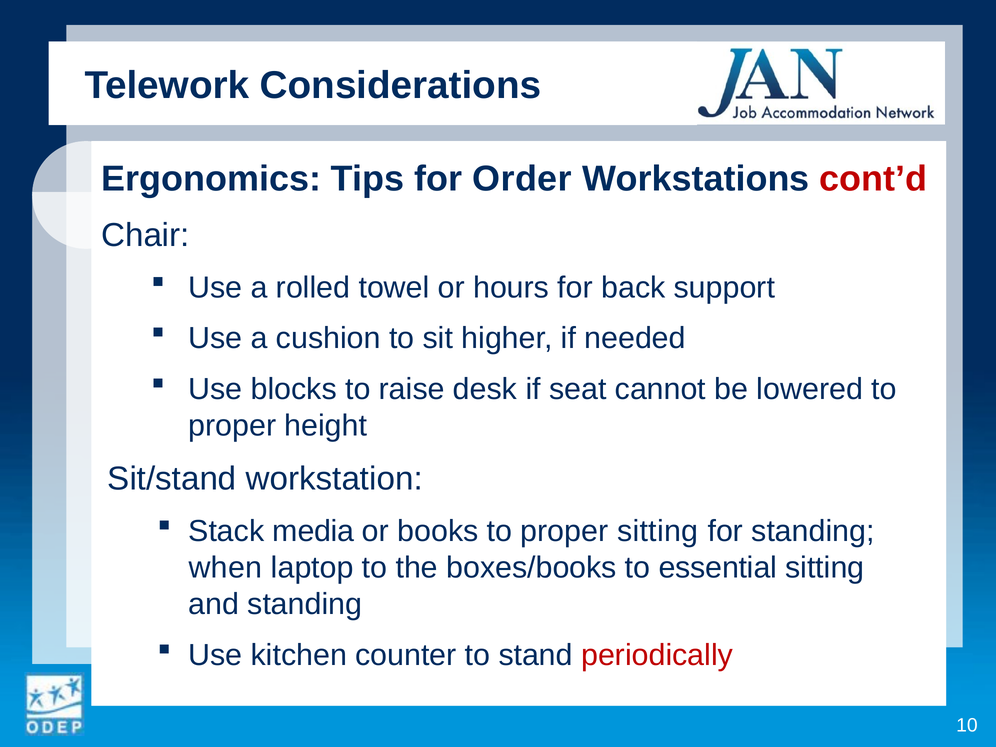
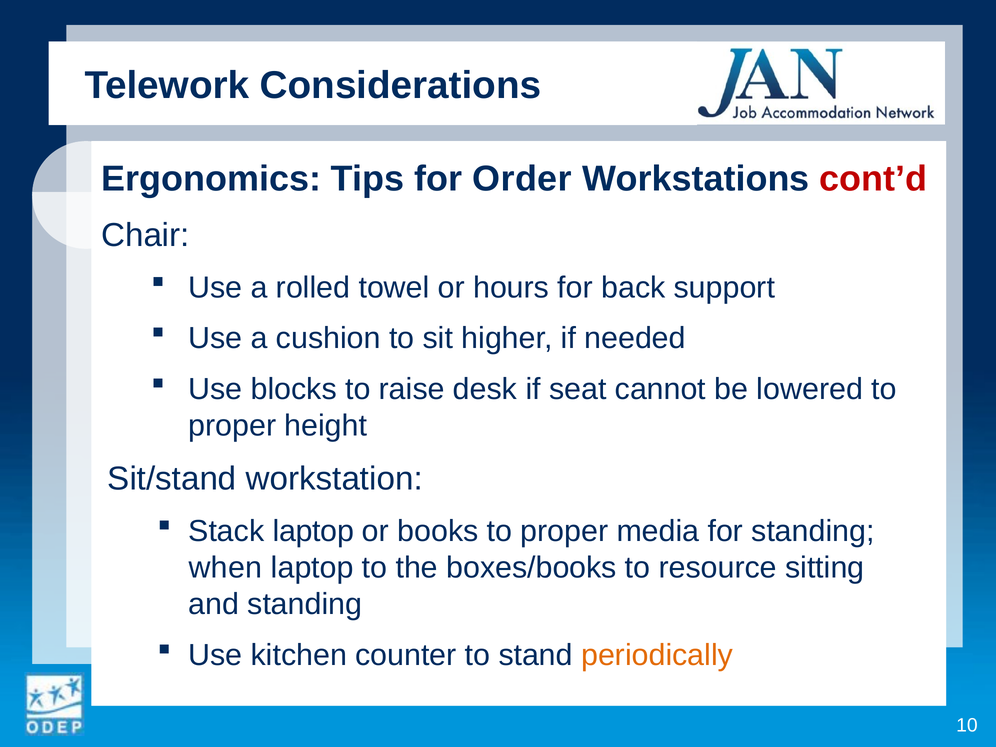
Stack media: media -> laptop
proper sitting: sitting -> media
essential: essential -> resource
periodically colour: red -> orange
